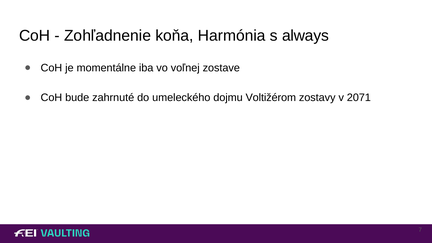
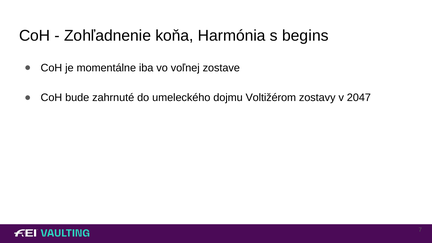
always: always -> begins
2071: 2071 -> 2047
